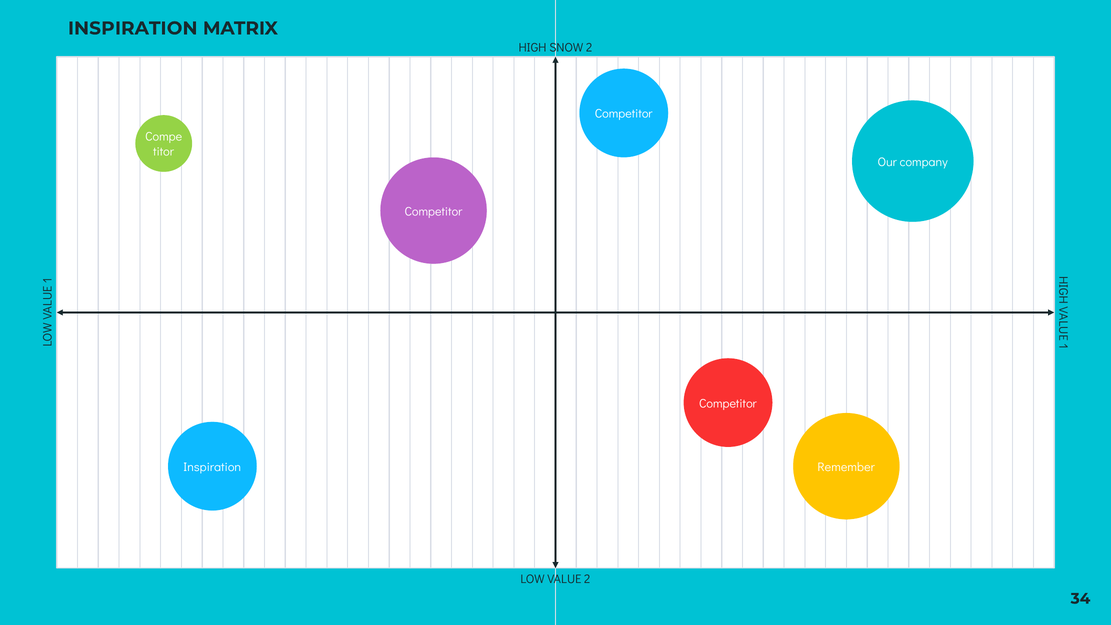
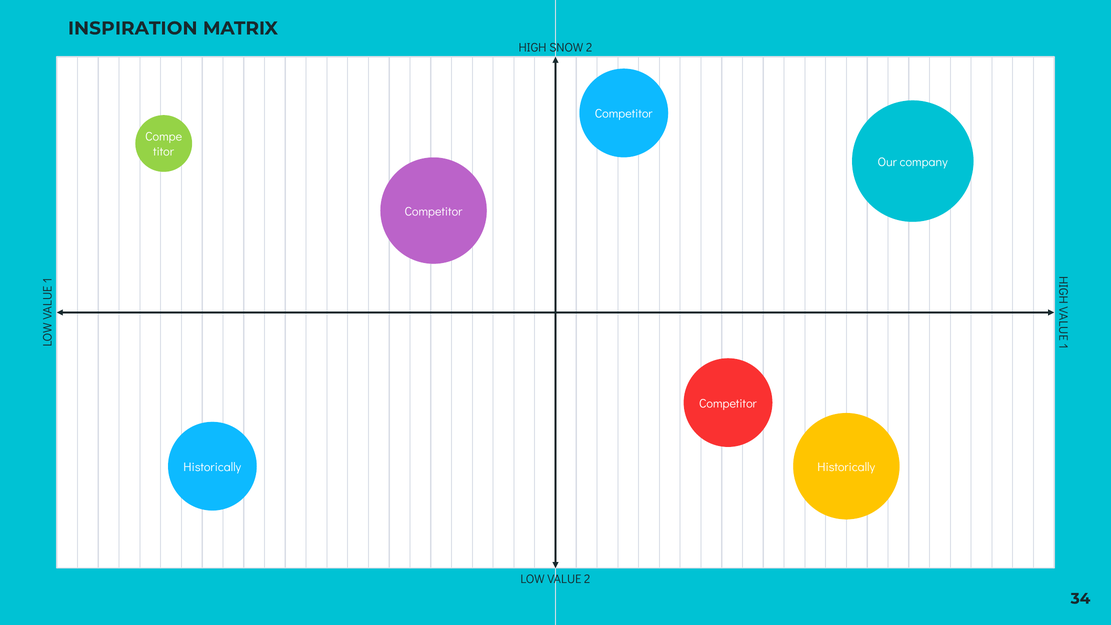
Inspiration at (212, 467): Inspiration -> Historically
Remember at (846, 467): Remember -> Historically
